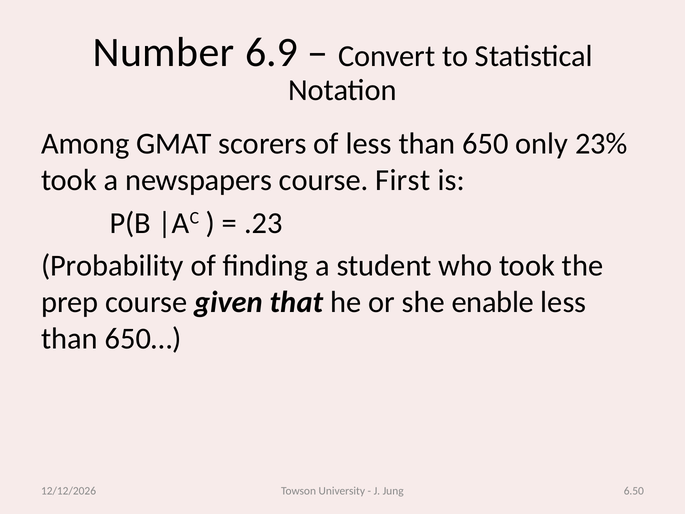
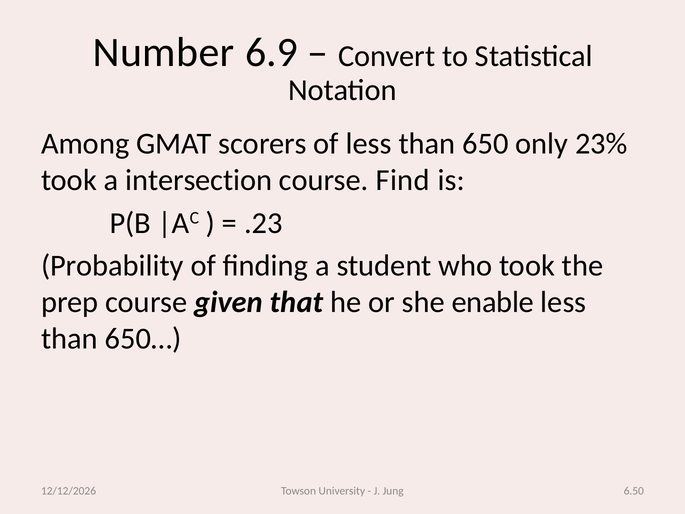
newspapers: newspapers -> intersection
First: First -> Find
